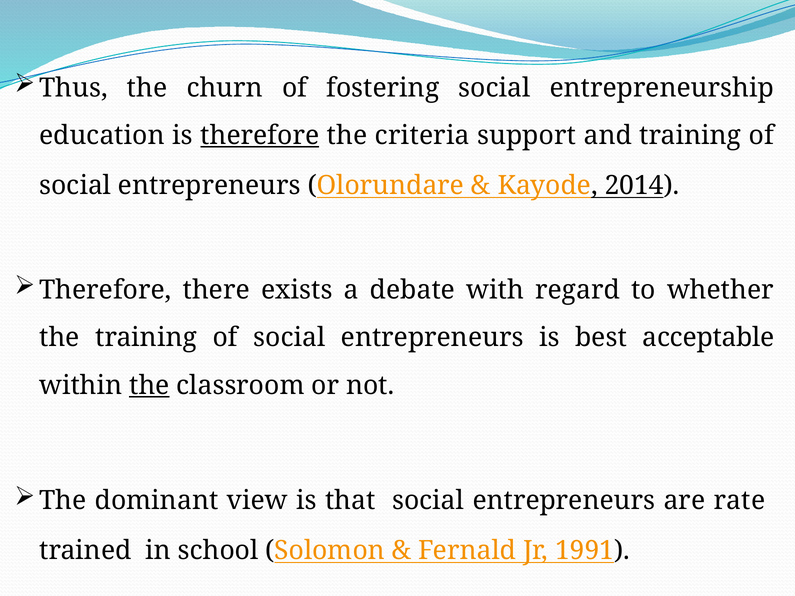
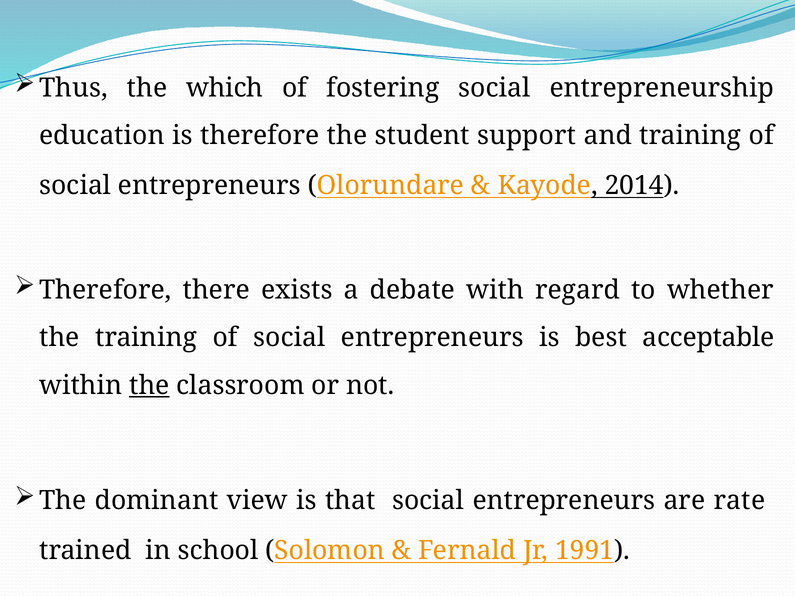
churn: churn -> which
therefore at (260, 136) underline: present -> none
criteria: criteria -> student
